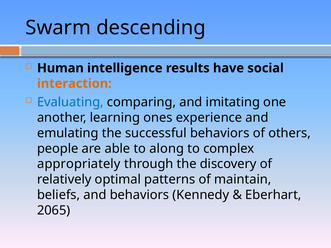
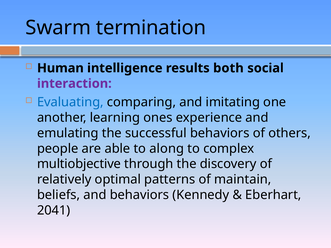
descending: descending -> termination
have: have -> both
interaction colour: orange -> purple
appropriately: appropriately -> multiobjective
2065: 2065 -> 2041
